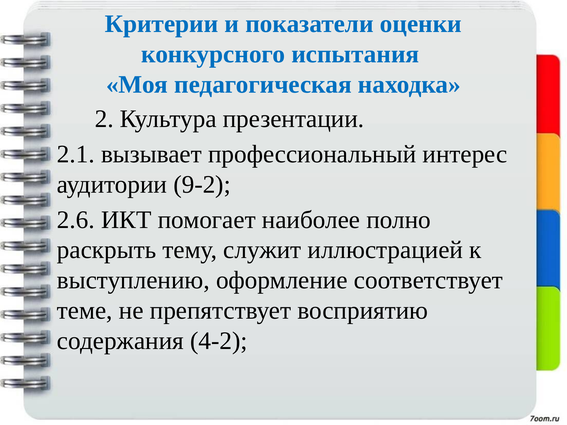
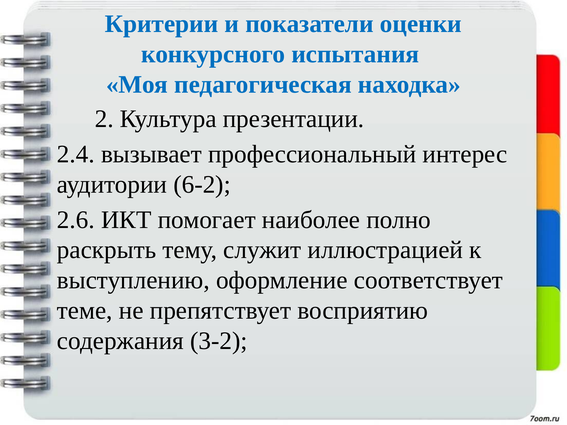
2.1: 2.1 -> 2.4
9-2: 9-2 -> 6-2
4-2: 4-2 -> 3-2
